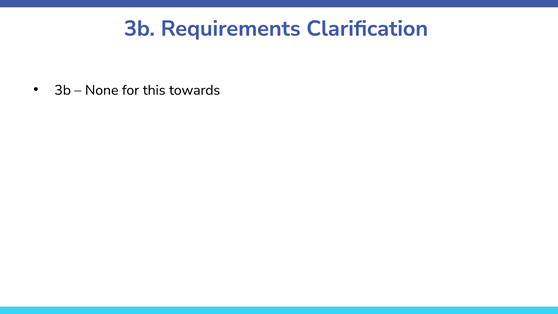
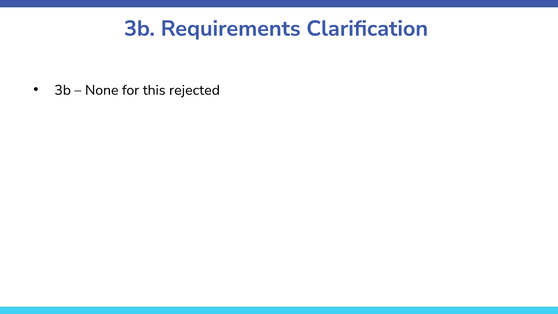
towards: towards -> rejected
